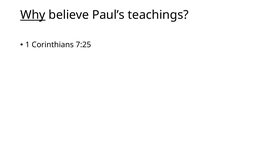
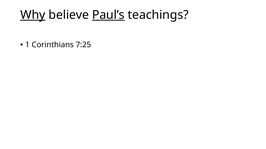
Paul’s underline: none -> present
